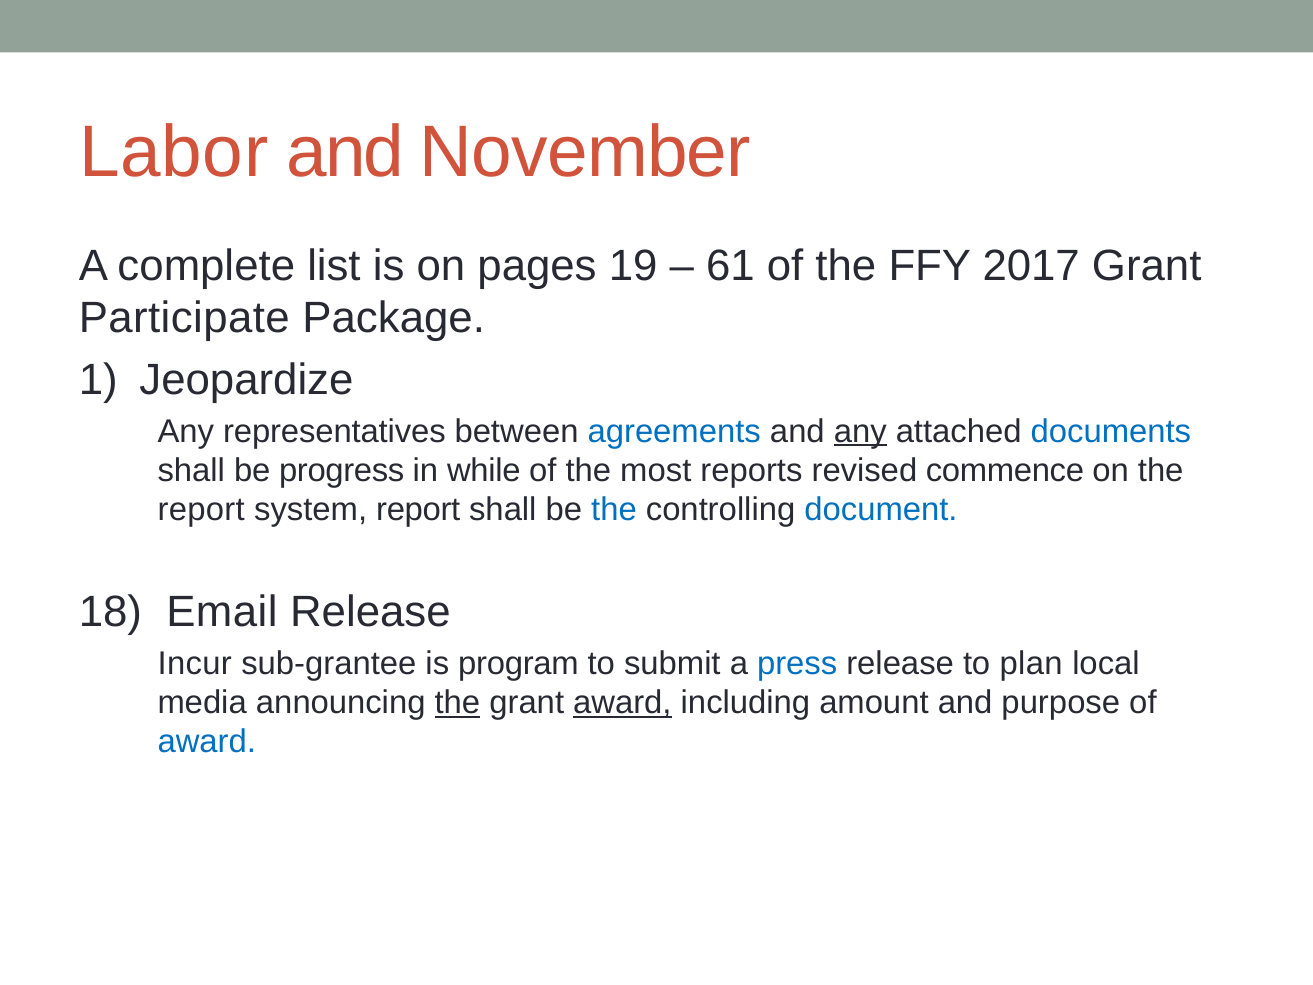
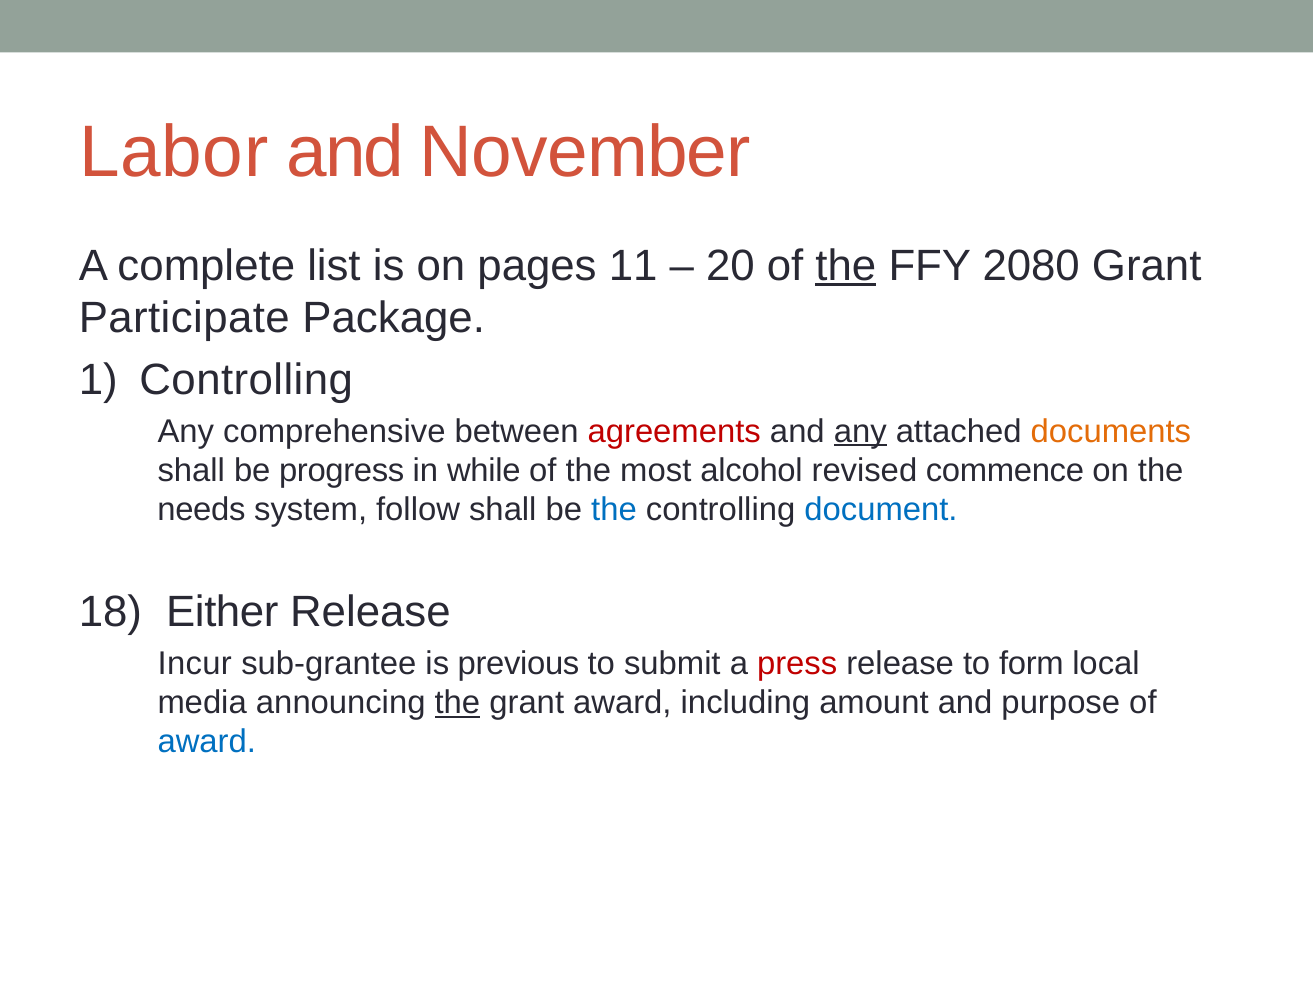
19: 19 -> 11
61: 61 -> 20
the at (846, 266) underline: none -> present
2017: 2017 -> 2080
1 Jeopardize: Jeopardize -> Controlling
representatives: representatives -> comprehensive
agreements colour: blue -> red
documents colour: blue -> orange
reports: reports -> alcohol
report at (201, 510): report -> needs
system report: report -> follow
Email: Email -> Either
program: program -> previous
press colour: blue -> red
plan: plan -> form
award at (622, 703) underline: present -> none
